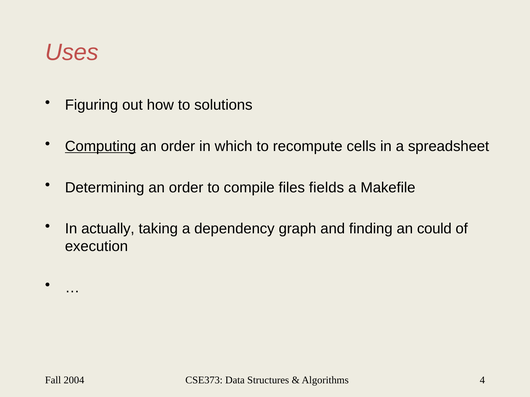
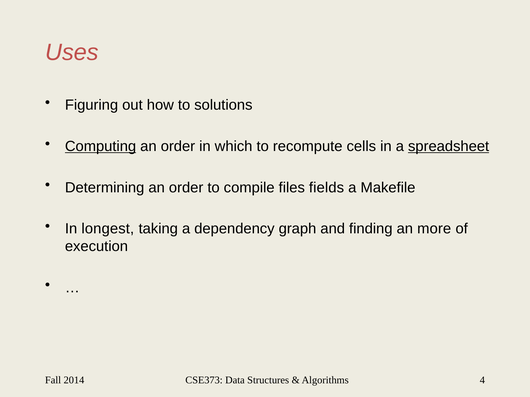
spreadsheet underline: none -> present
actually: actually -> longest
could: could -> more
2004: 2004 -> 2014
